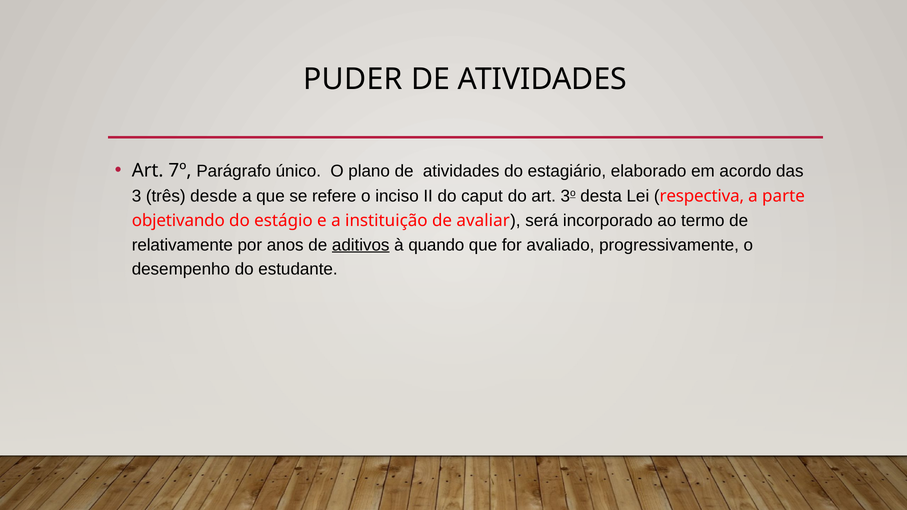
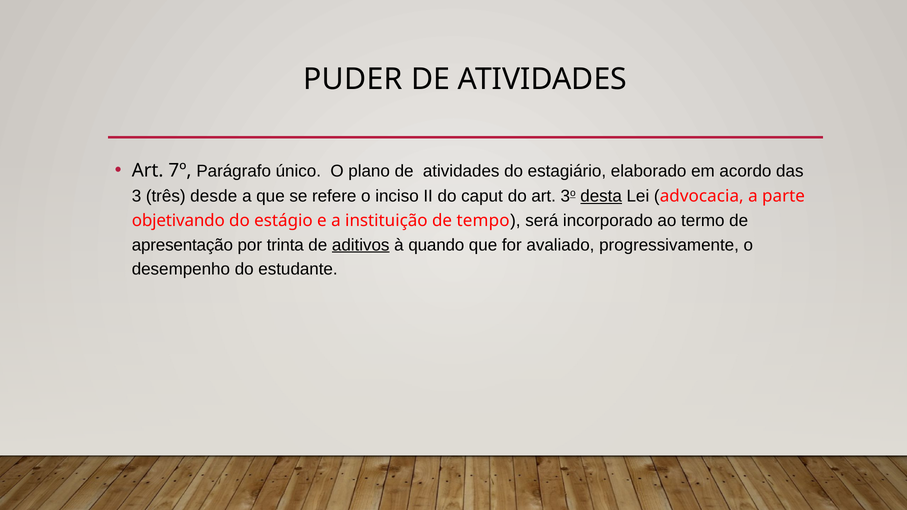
desta underline: none -> present
respectiva: respectiva -> advocacia
avaliar: avaliar -> tempo
relativamente: relativamente -> apresentação
anos: anos -> trinta
